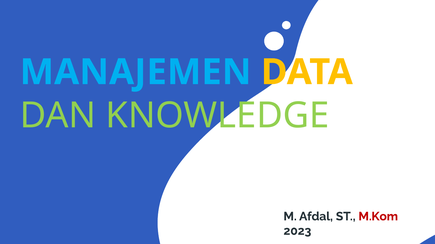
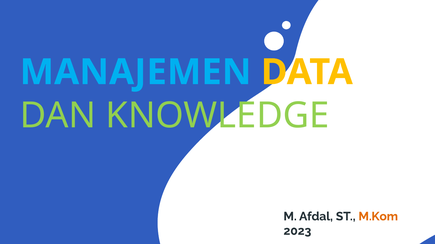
M.Kom colour: red -> orange
